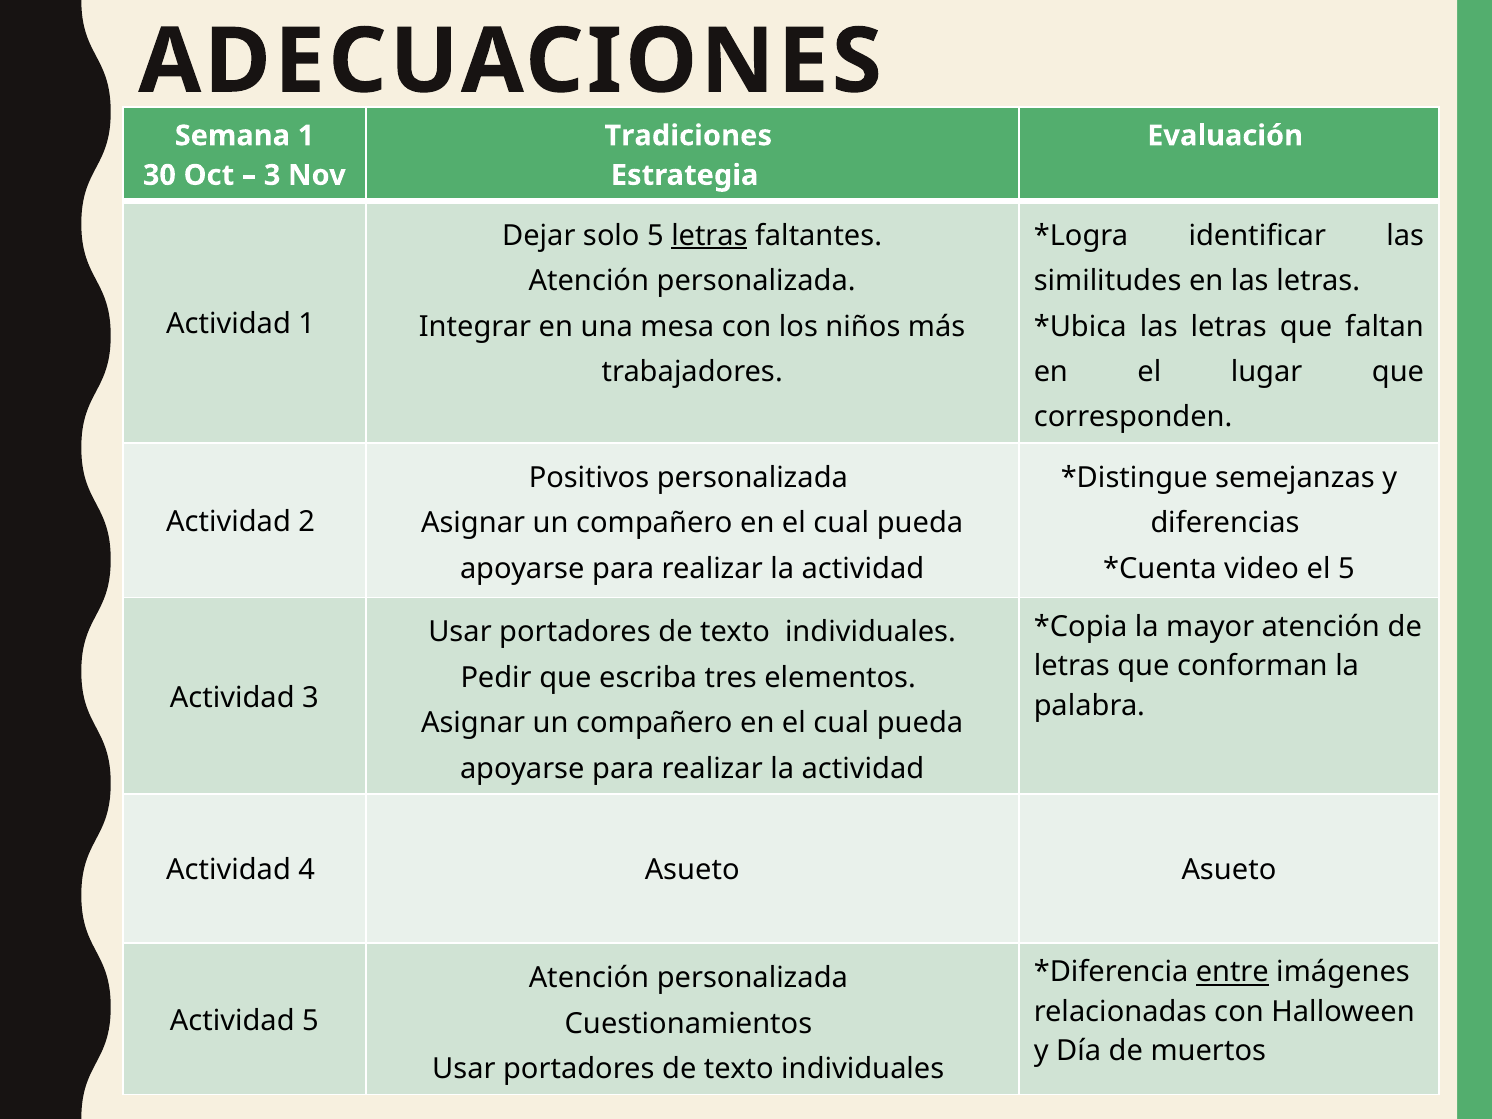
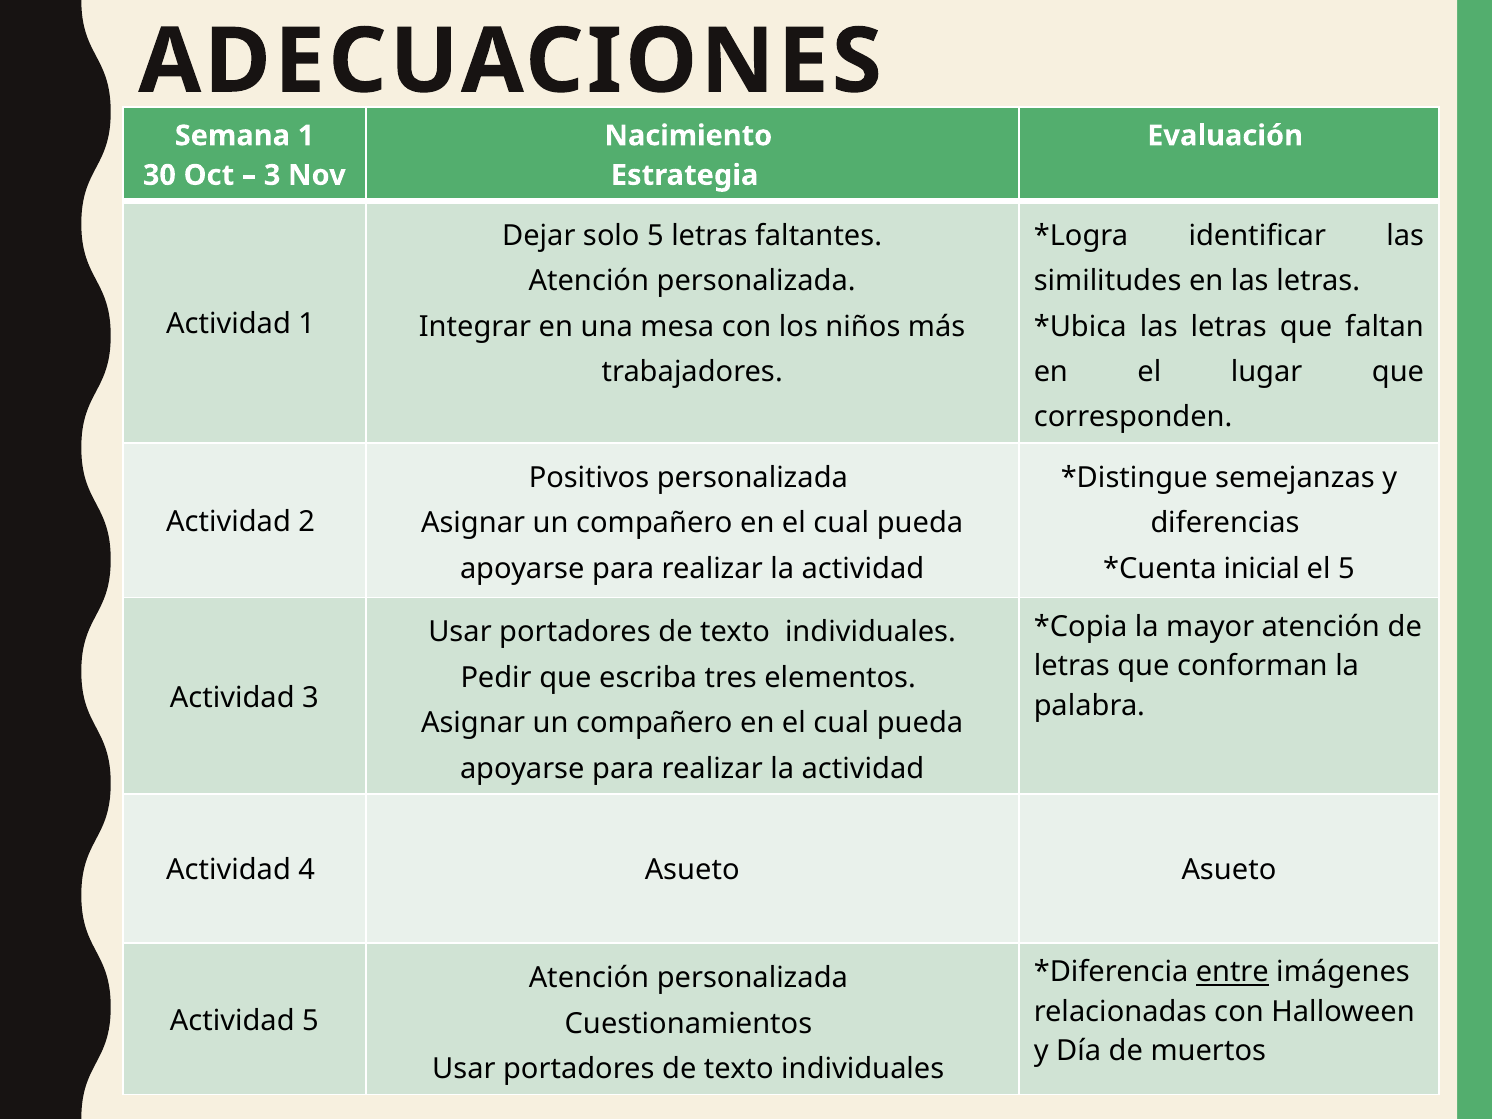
Tradiciones: Tradiciones -> Nacimiento
letras at (709, 236) underline: present -> none
video: video -> inicial
